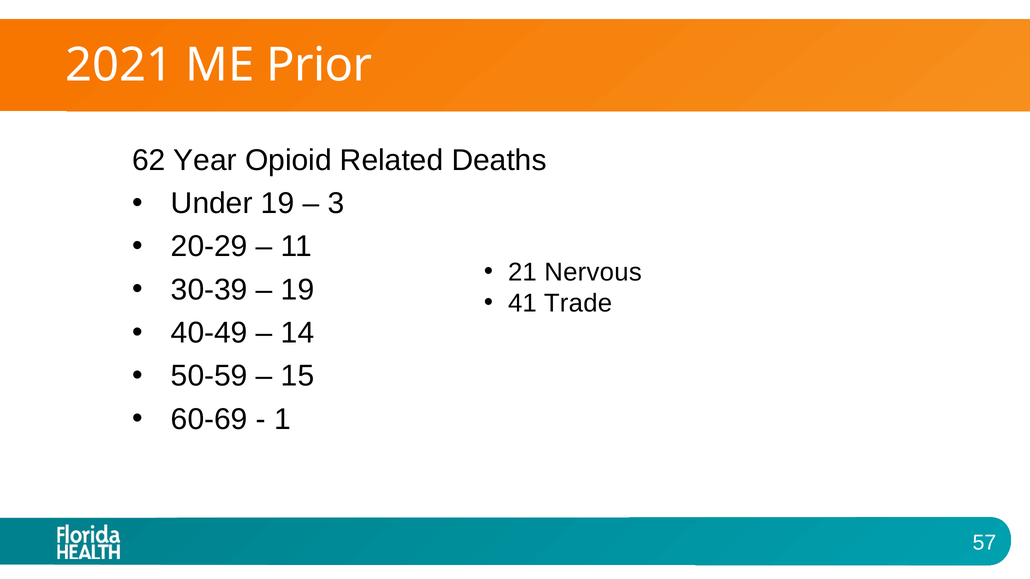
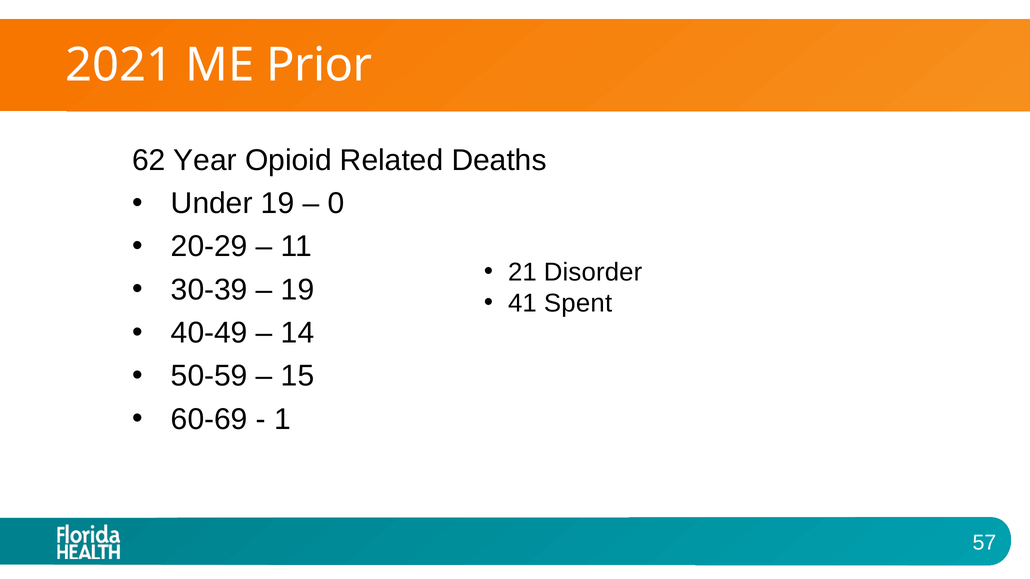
3: 3 -> 0
Nervous: Nervous -> Disorder
Trade: Trade -> Spent
